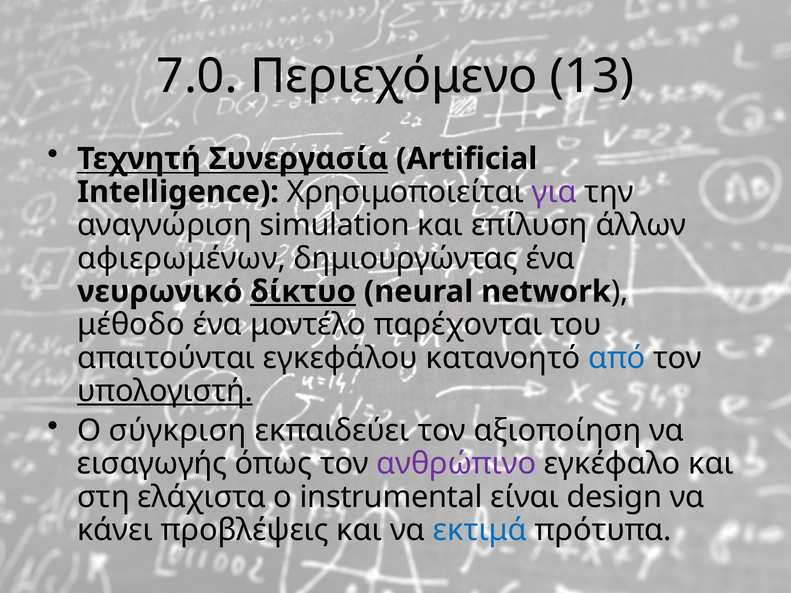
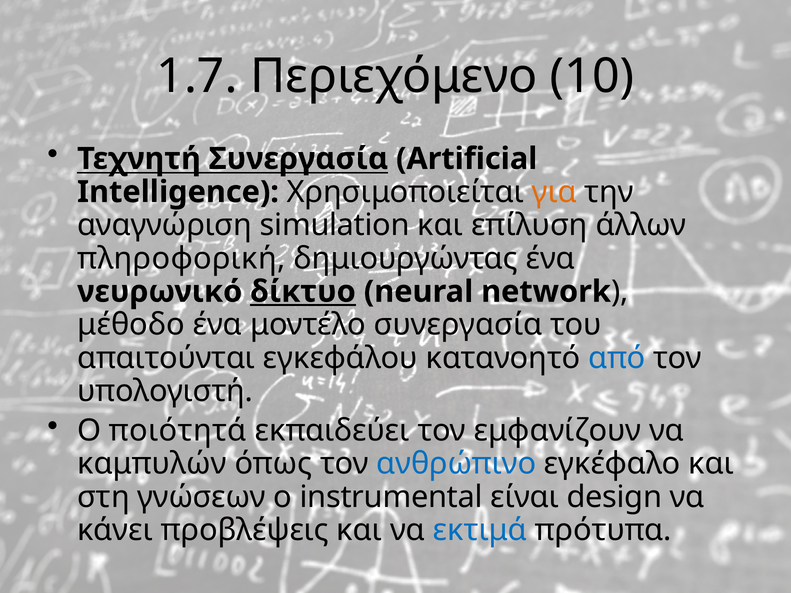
7.0: 7.0 -> 1.7
13: 13 -> 10
για colour: purple -> orange
αφιερωμένων: αφιερωμένων -> πληροφορική
μοντέλο παρέχονται: παρέχονται -> συνεργασία
υπολογιστή underline: present -> none
σύγκριση: σύγκριση -> ποιότητά
αξιοποίηση: αξιοποίηση -> εμφανίζουν
εισαγωγής: εισαγωγής -> καμπυλών
ανθρώπινο colour: purple -> blue
ελάχιστα: ελάχιστα -> γνώσεων
